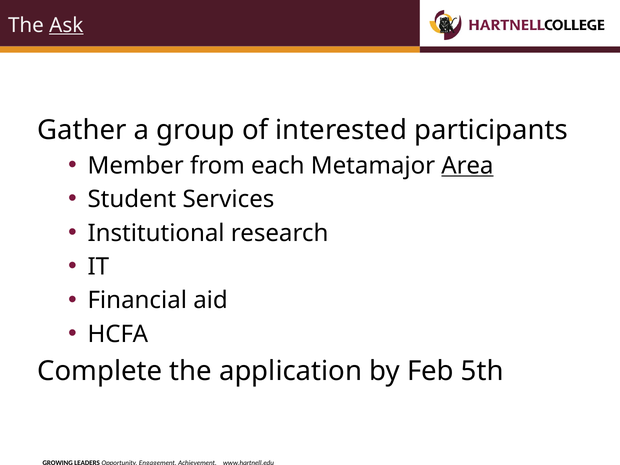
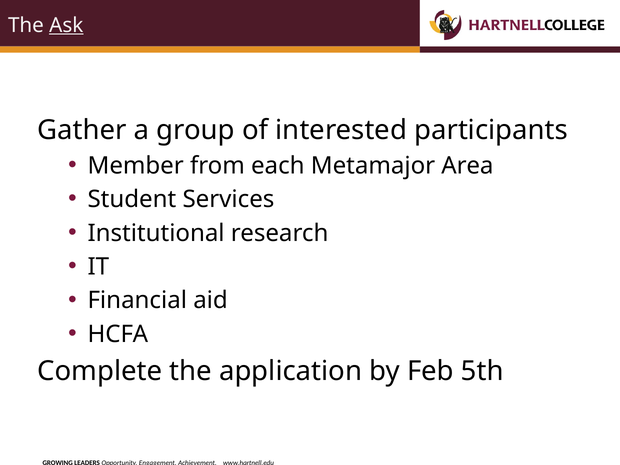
Area underline: present -> none
